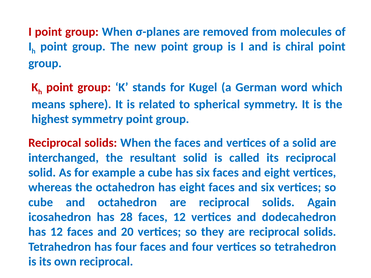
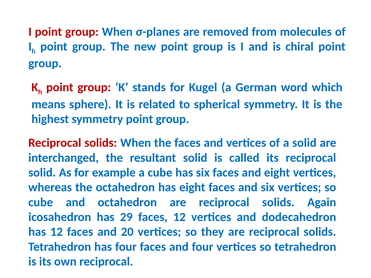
28: 28 -> 29
